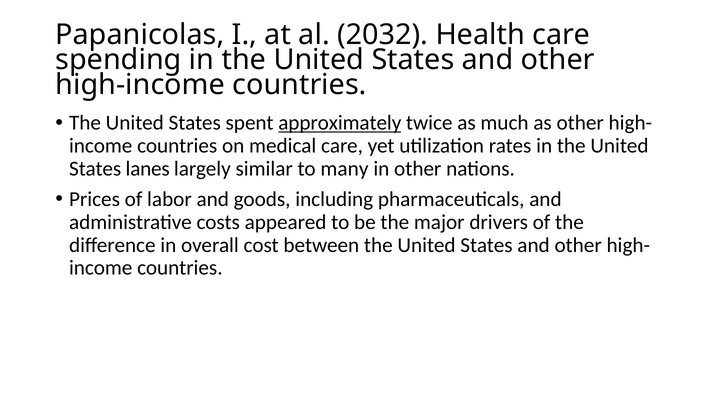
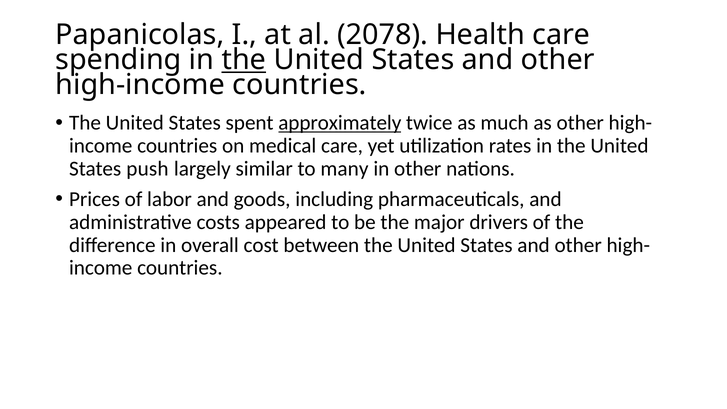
2032: 2032 -> 2078
the at (244, 60) underline: none -> present
lanes: lanes -> push
